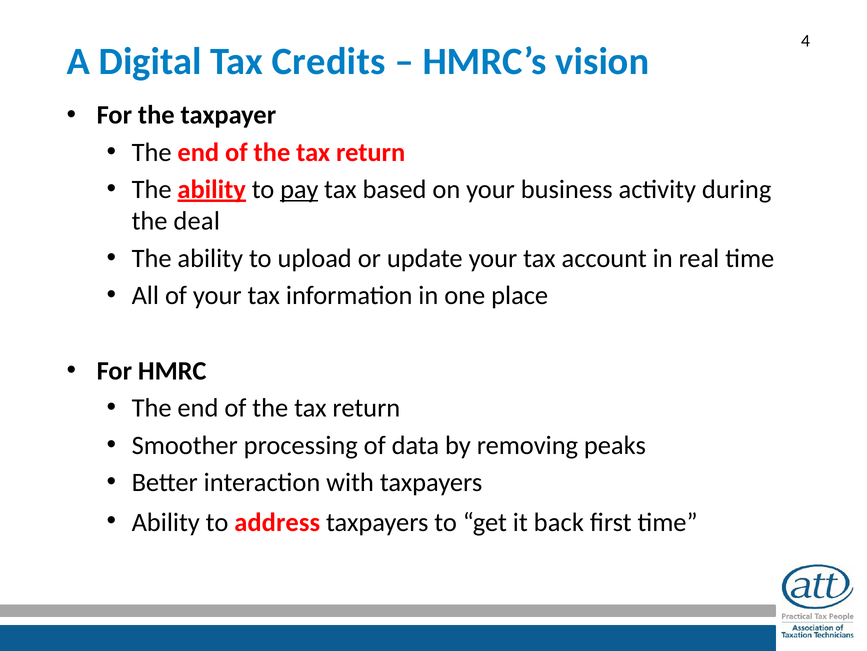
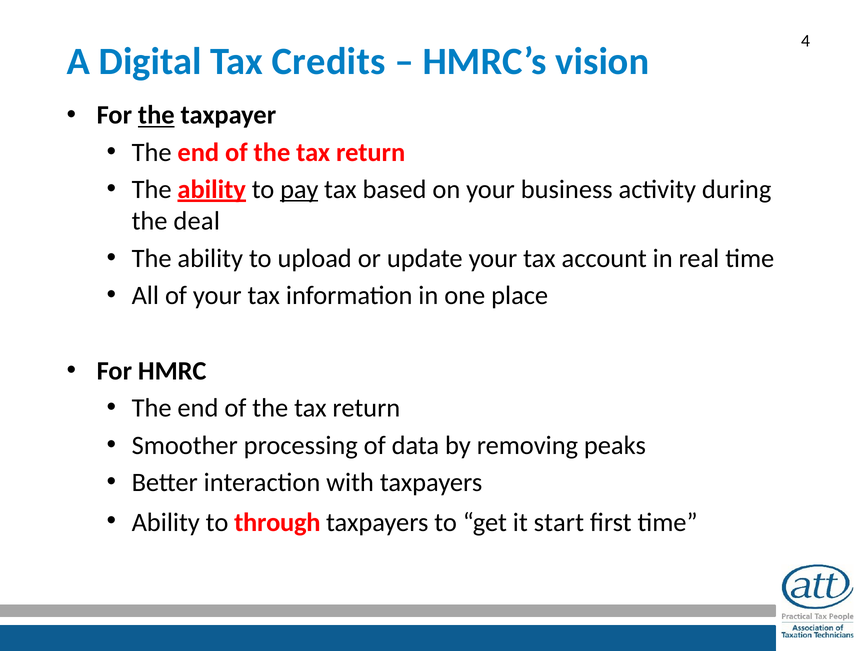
the at (156, 115) underline: none -> present
address: address -> through
back: back -> start
